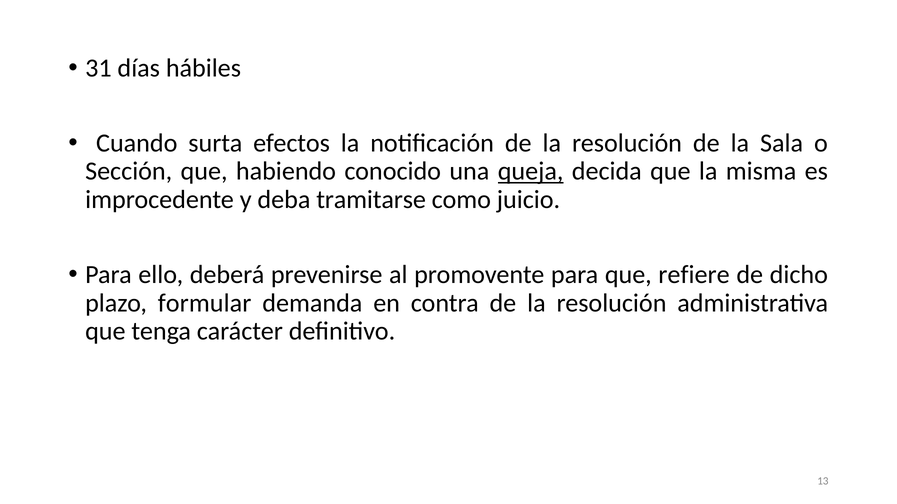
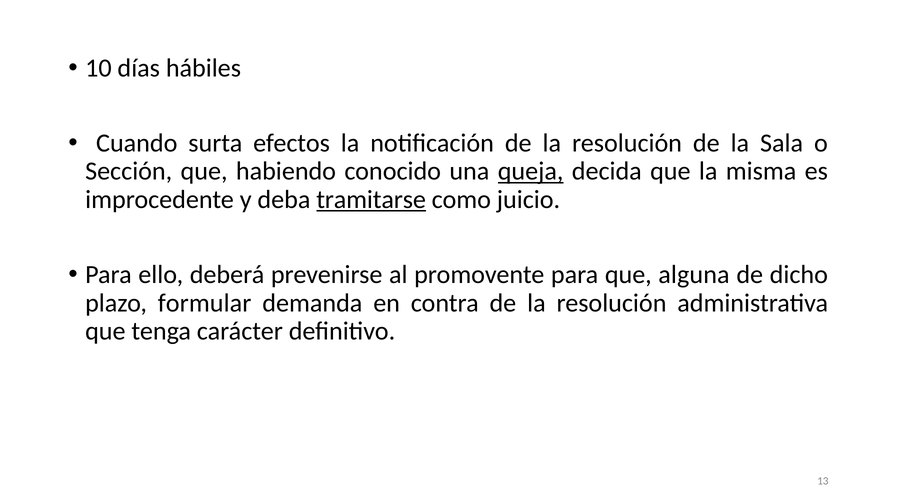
31: 31 -> 10
tramitarse underline: none -> present
refiere: refiere -> alguna
